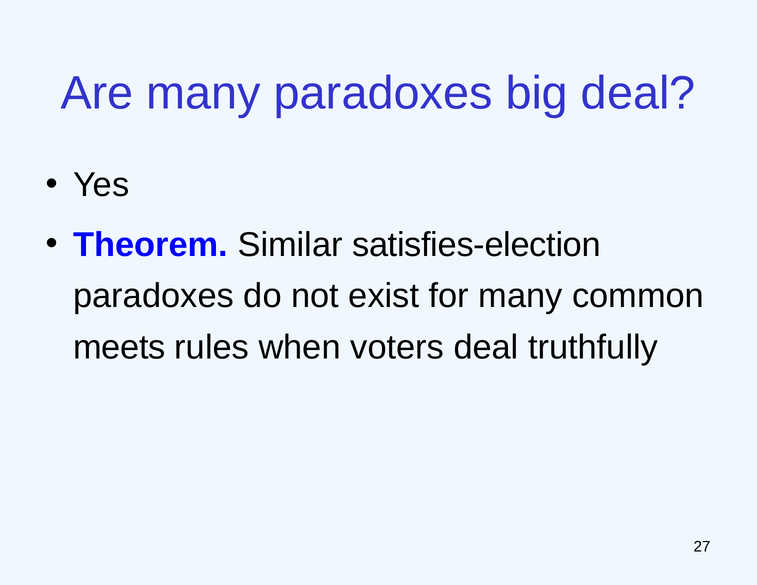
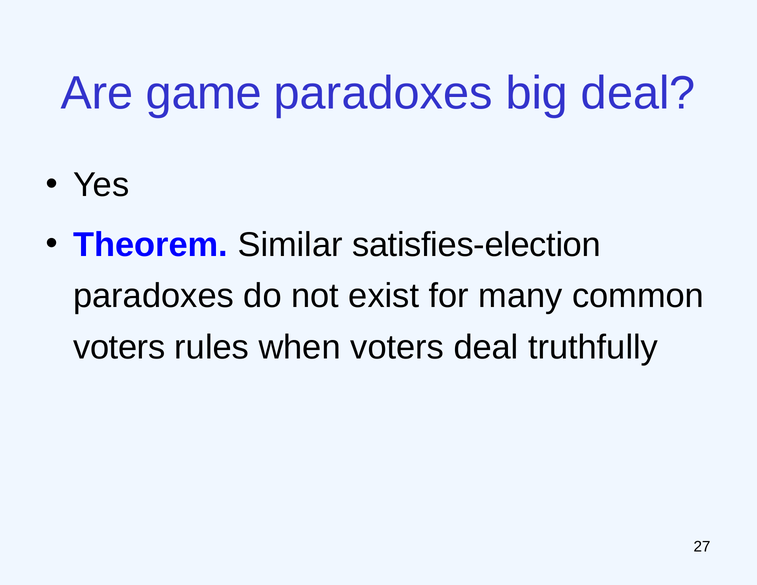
Are many: many -> game
meets at (119, 347): meets -> voters
